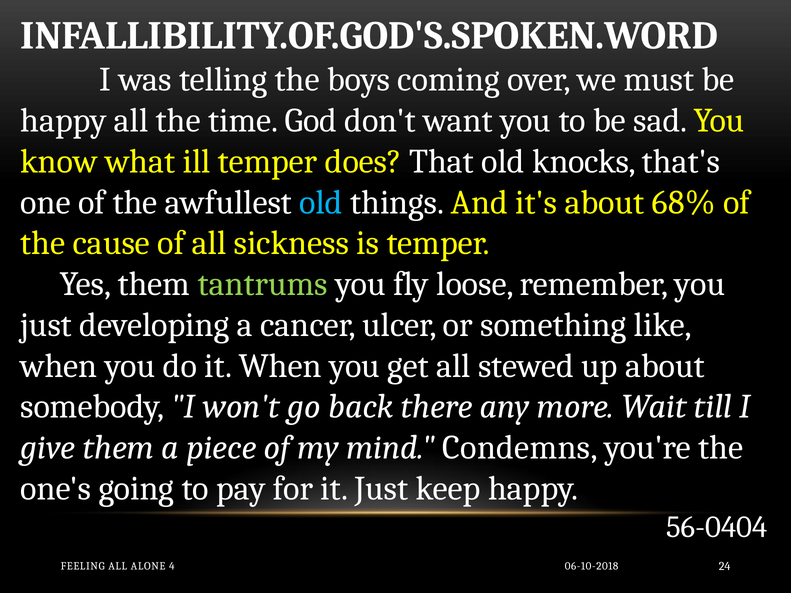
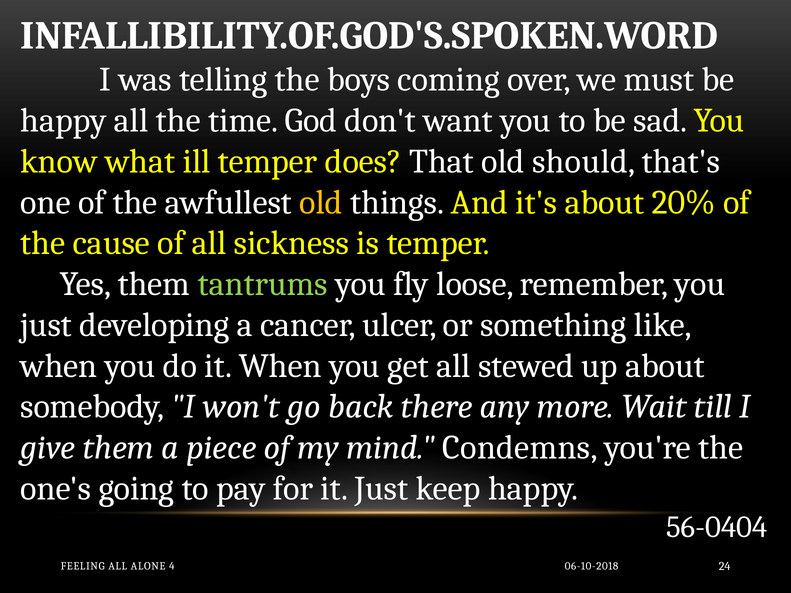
knocks: knocks -> should
old at (321, 202) colour: light blue -> yellow
68%: 68% -> 20%
